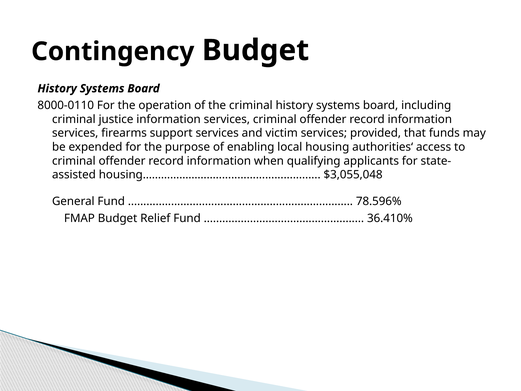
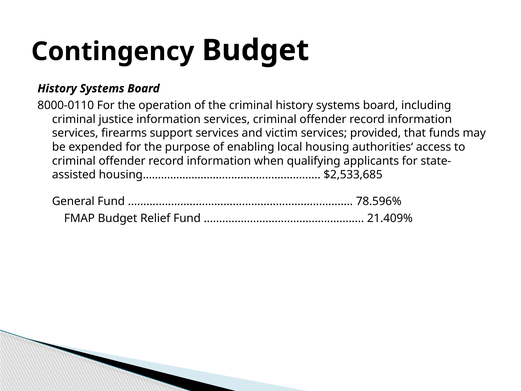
$3,055,048: $3,055,048 -> $2,533,685
36.410%: 36.410% -> 21.409%
